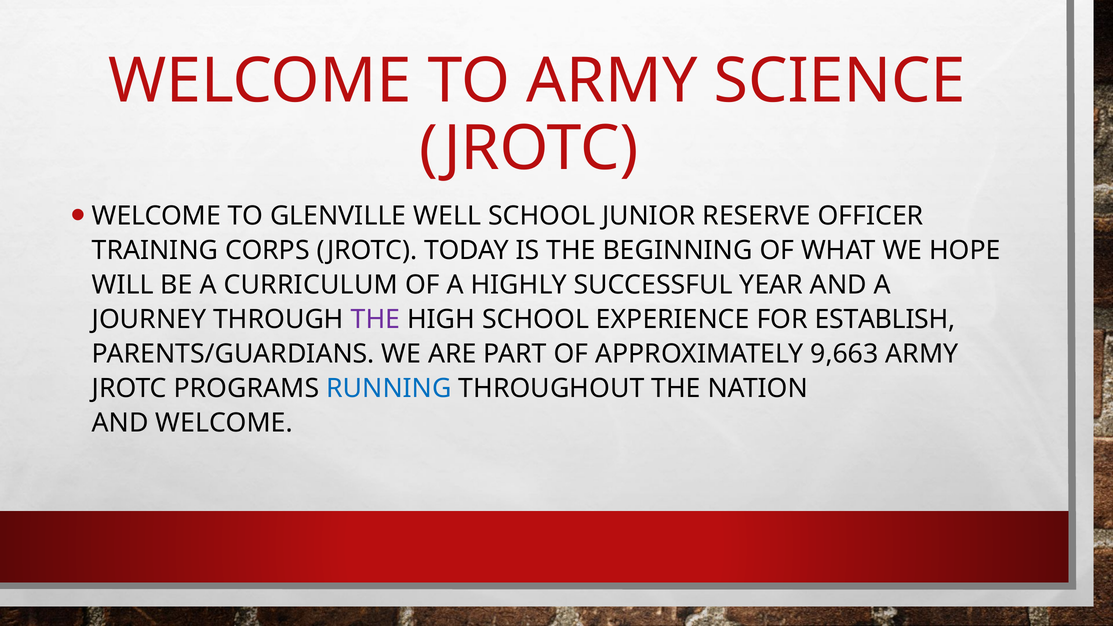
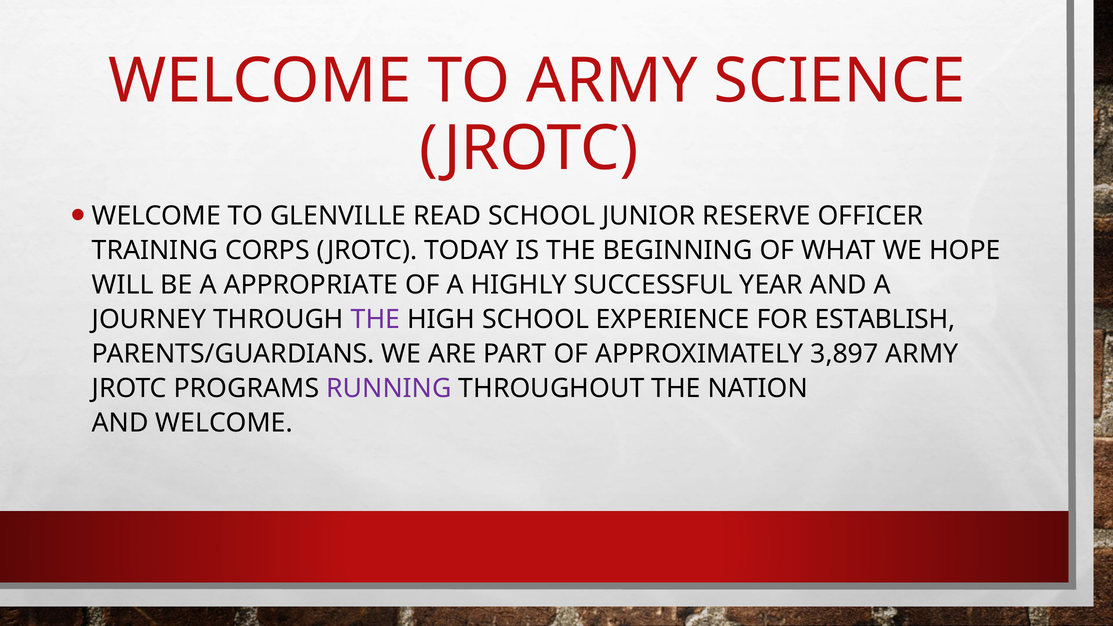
WELL: WELL -> READ
CURRICULUM: CURRICULUM -> APPROPRIATE
9,663: 9,663 -> 3,897
RUNNING colour: blue -> purple
